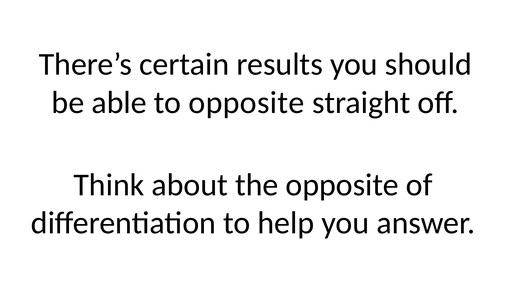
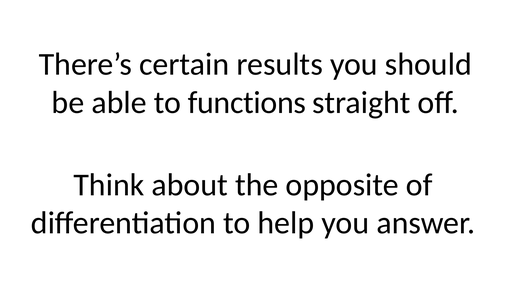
to opposite: opposite -> functions
